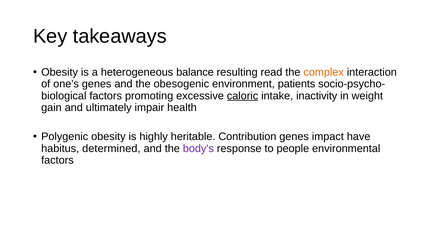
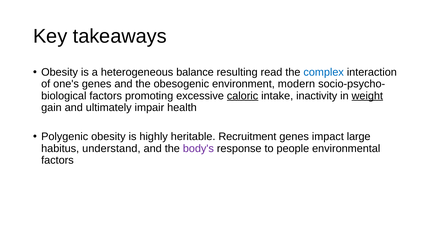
complex colour: orange -> blue
patients: patients -> modern
weight underline: none -> present
Contribution: Contribution -> Recruitment
have: have -> large
determined: determined -> understand
